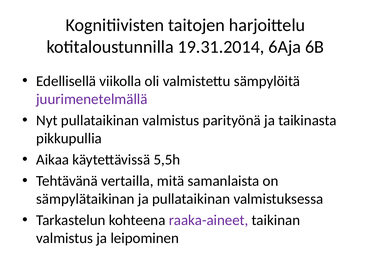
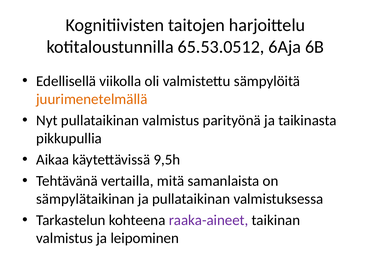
19.31.2014: 19.31.2014 -> 65.53.0512
juurimenetelmällä colour: purple -> orange
5,5h: 5,5h -> 9,5h
